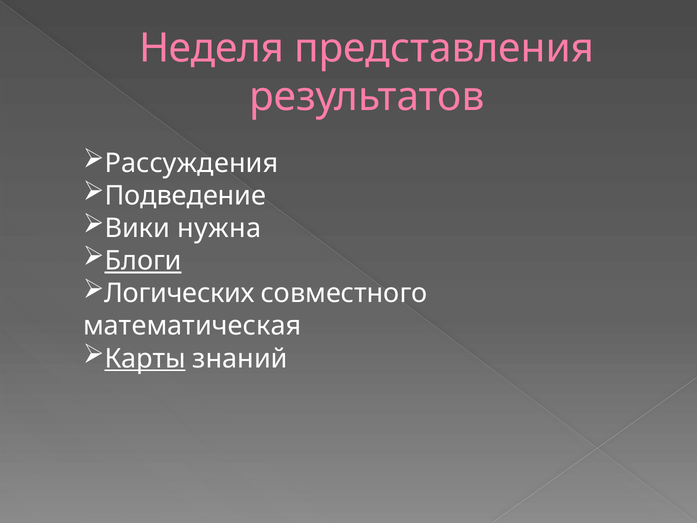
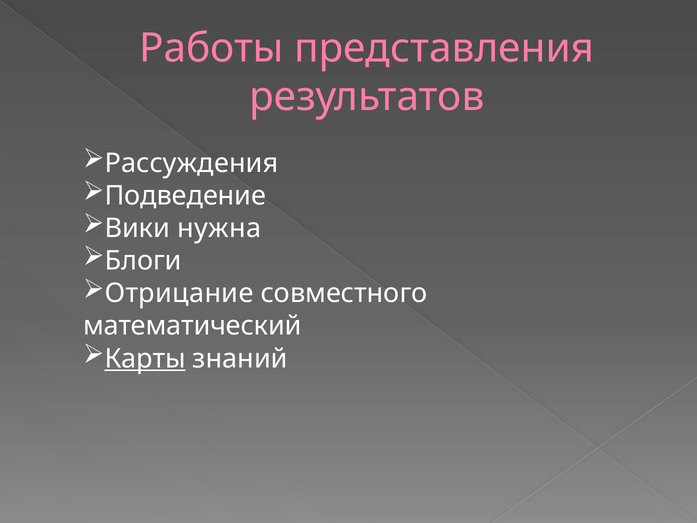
Неделя: Неделя -> Работы
Блоги underline: present -> none
Логических: Логических -> Отрицание
математическая: математическая -> математический
